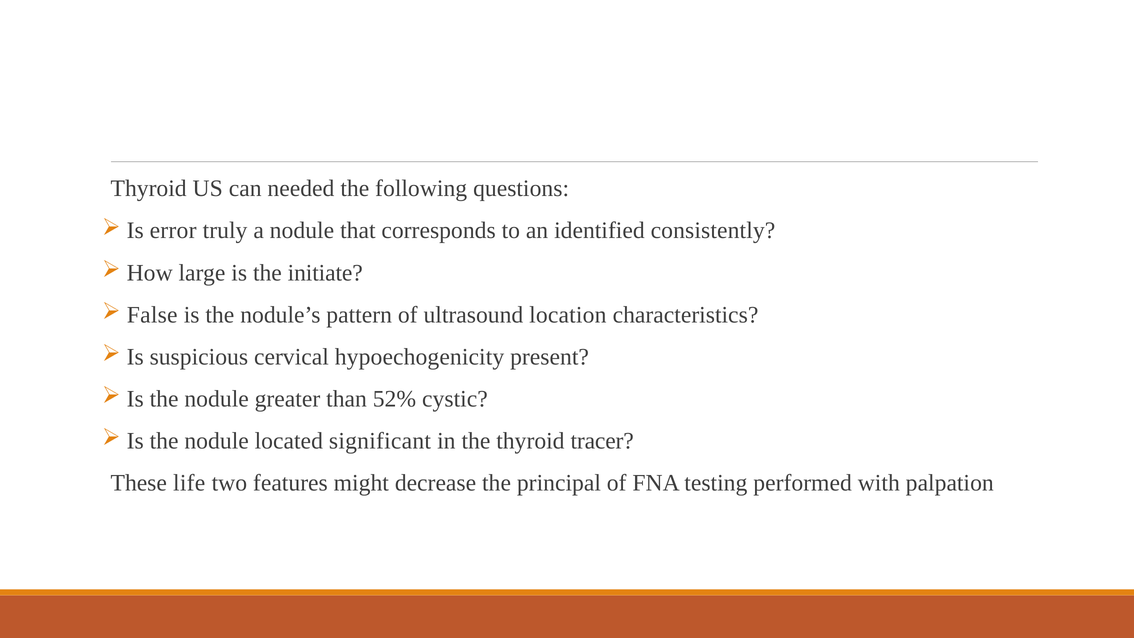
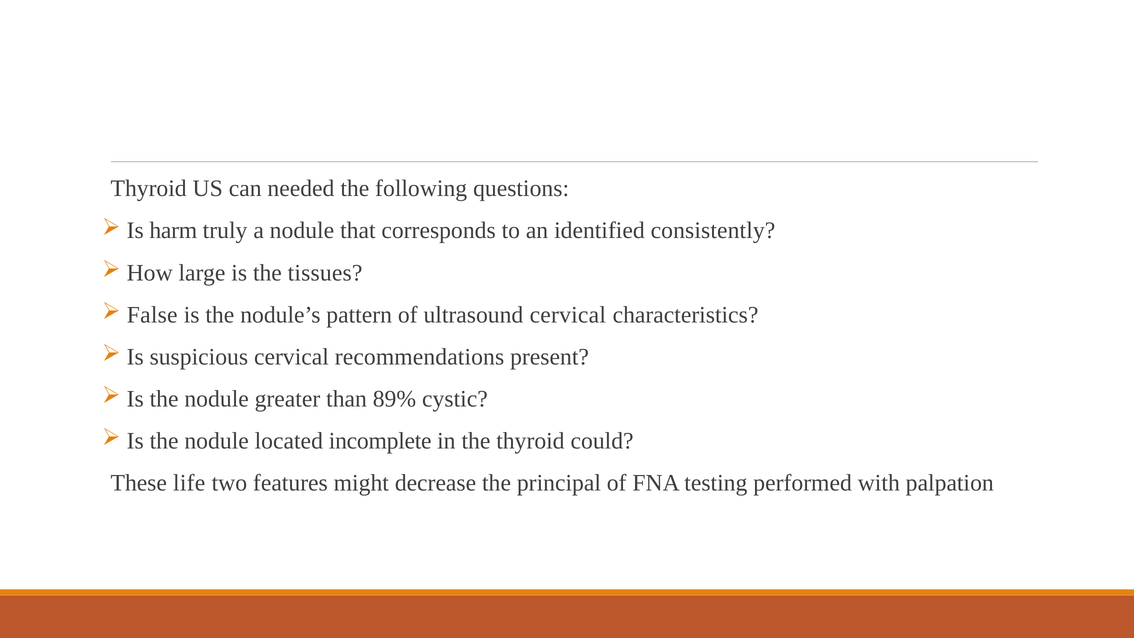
error: error -> harm
initiate: initiate -> tissues
ultrasound location: location -> cervical
hypoechogenicity: hypoechogenicity -> recommendations
52%: 52% -> 89%
significant: significant -> incomplete
tracer: tracer -> could
